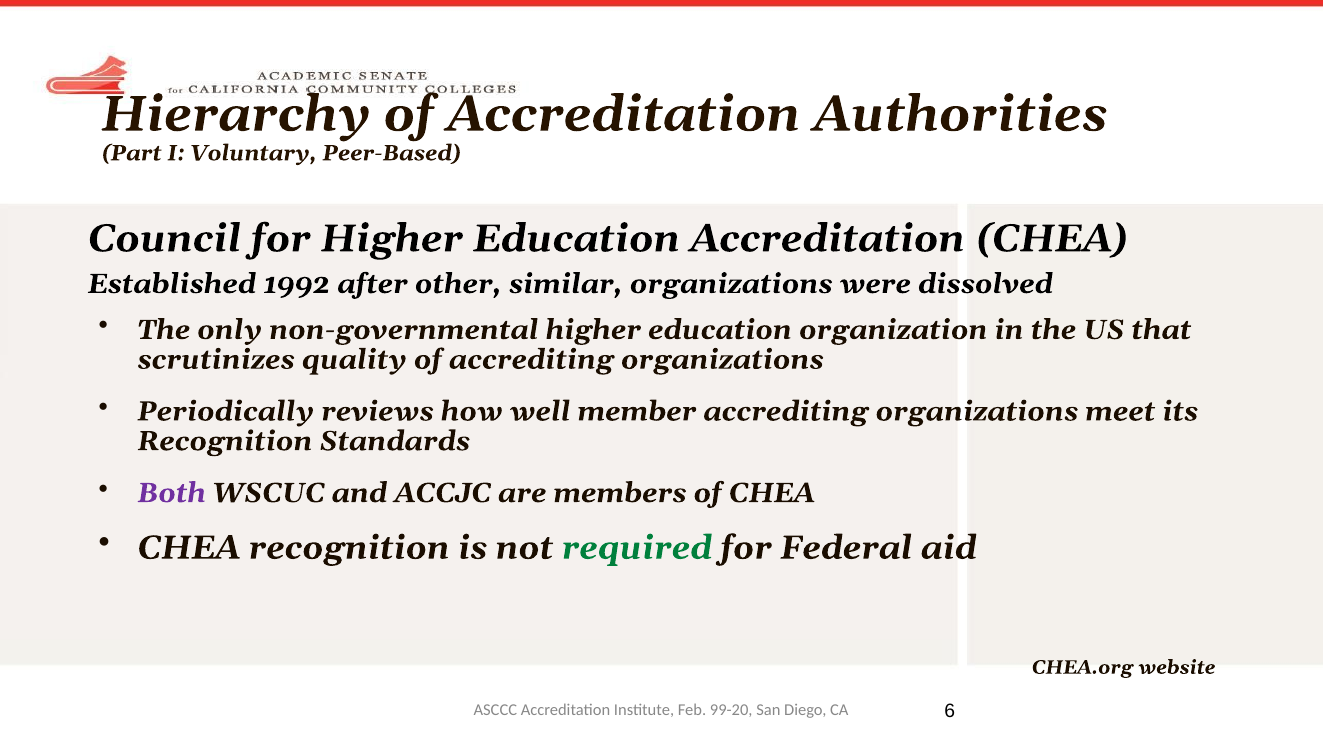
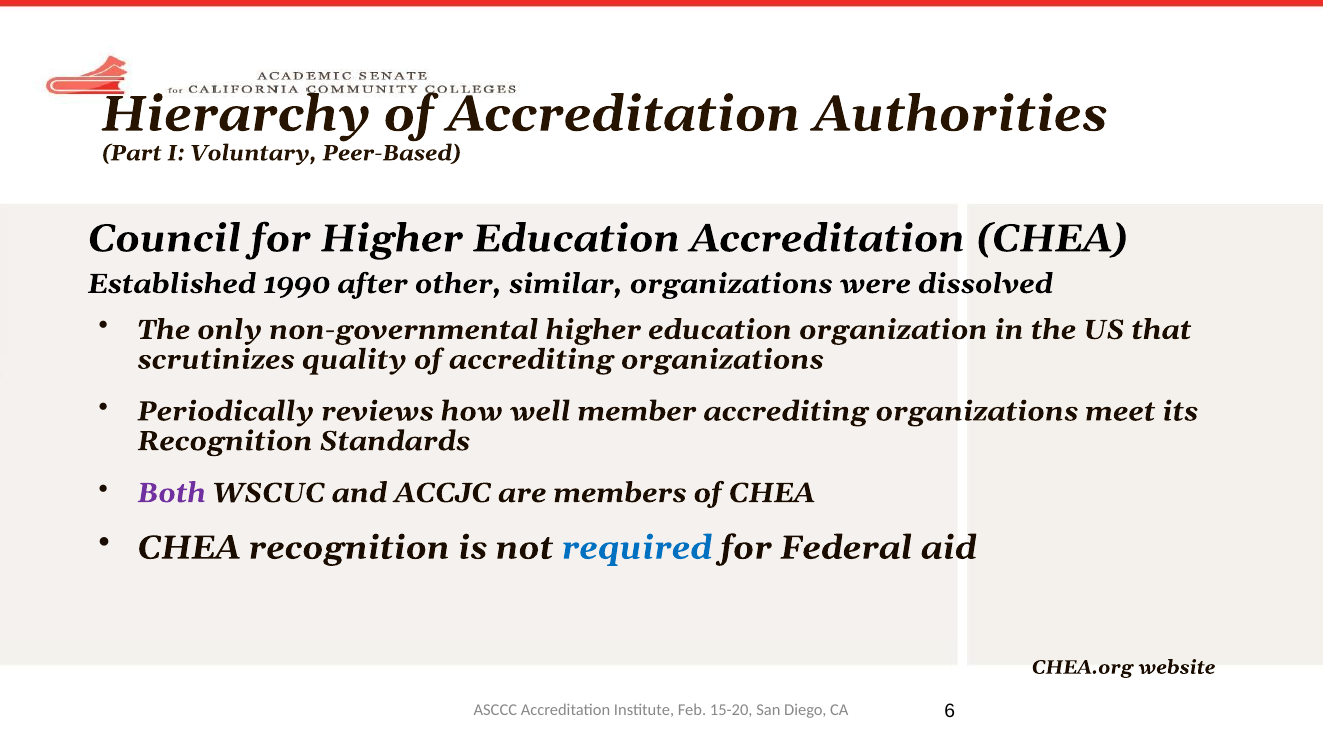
1992: 1992 -> 1990
required colour: green -> blue
99-20: 99-20 -> 15-20
